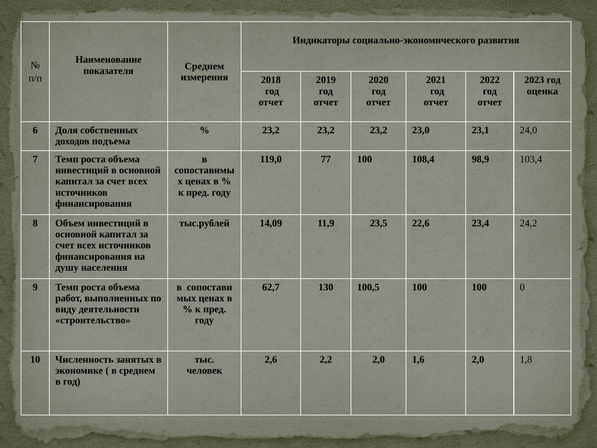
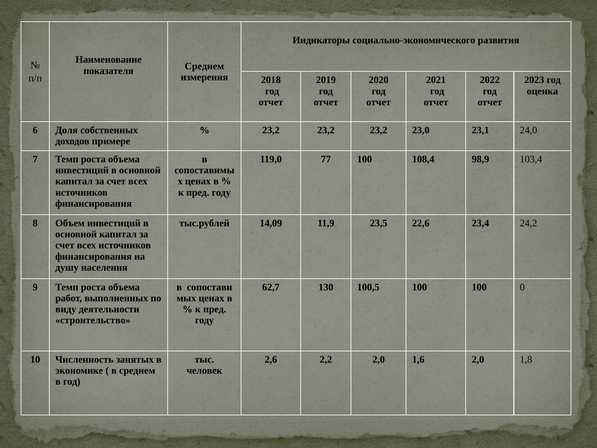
подъема: подъема -> примере
